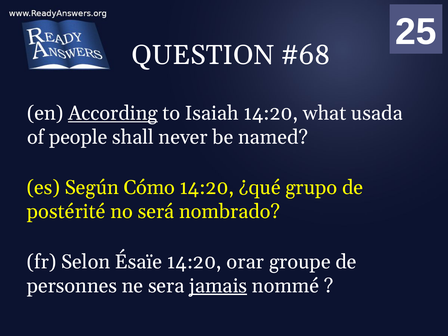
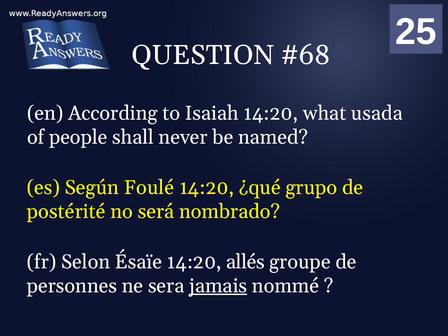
According underline: present -> none
Cómo: Cómo -> Foulé
orar: orar -> allés
